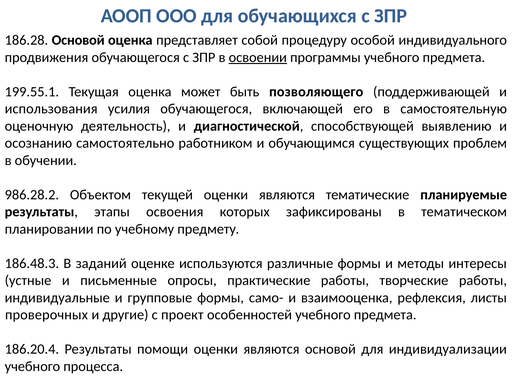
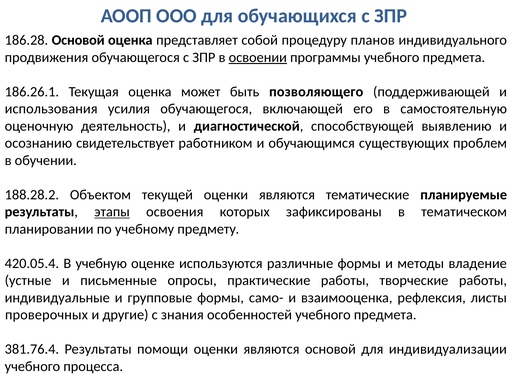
особой: особой -> планов
199.55.1: 199.55.1 -> 186.26.1
самостоятельно: самостоятельно -> свидетельствует
986.28.2: 986.28.2 -> 188.28.2
этапы underline: none -> present
186.48.3: 186.48.3 -> 420.05.4
заданий: заданий -> учебную
интересы: интересы -> владение
проект: проект -> знания
186.20.4: 186.20.4 -> 381.76.4
